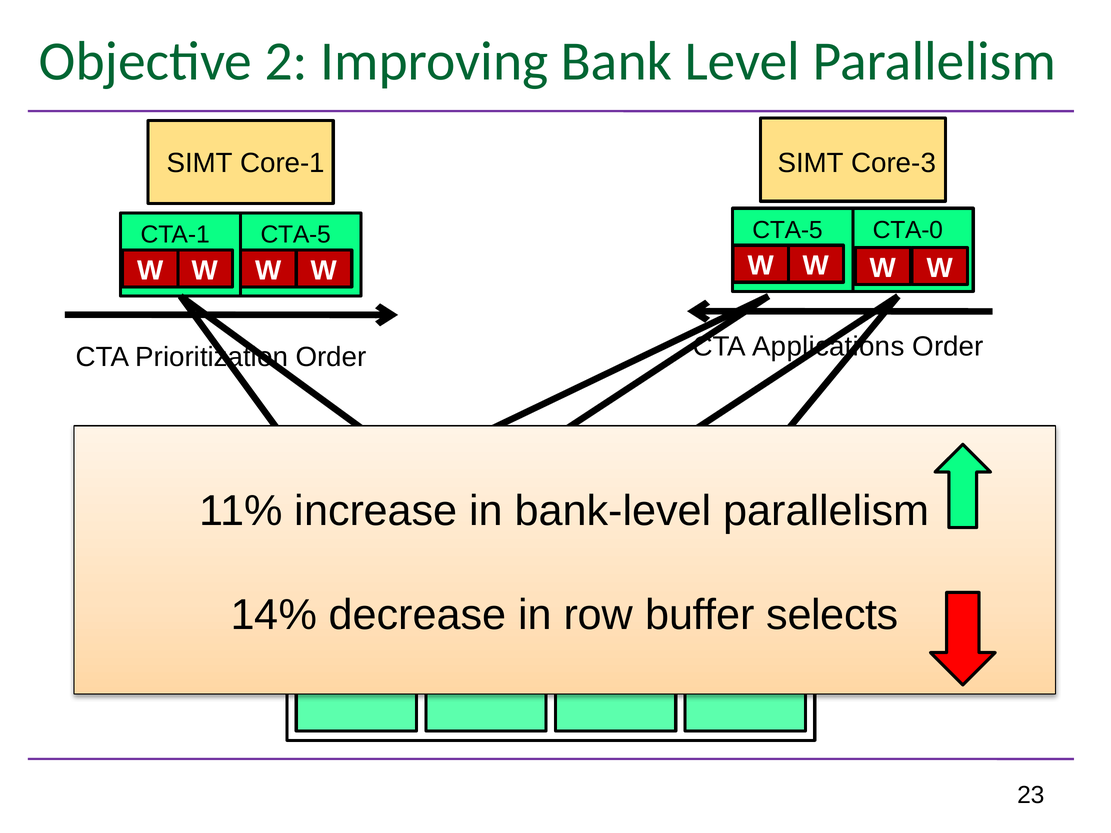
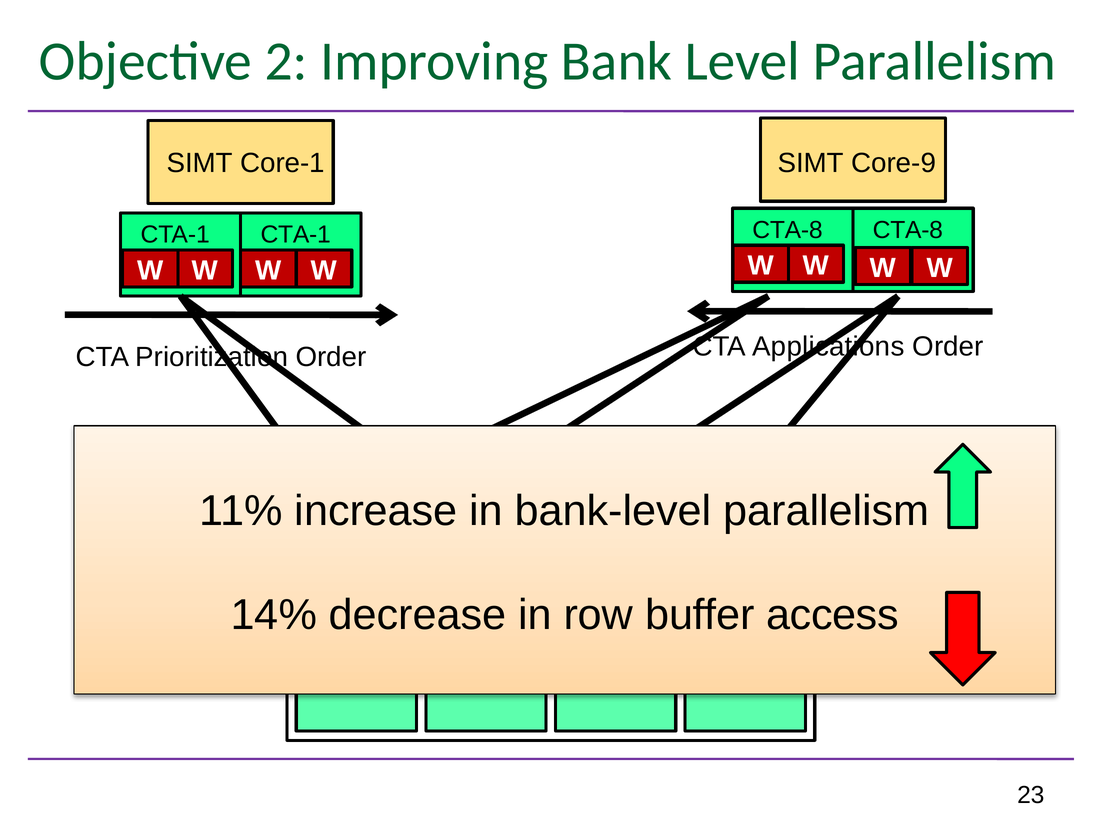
Core-3: Core-3 -> Core-9
CTA-5 at (787, 230): CTA-5 -> CTA-8
CTA-0 at (908, 230): CTA-0 -> CTA-8
CTA-5 at (296, 235): CTA-5 -> CTA-1
selects: selects -> access
